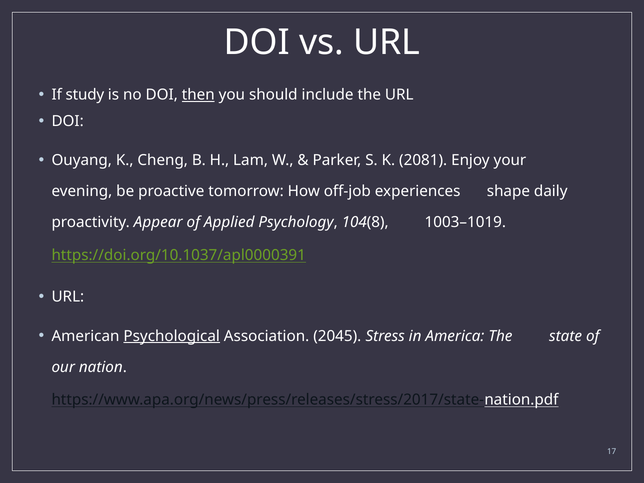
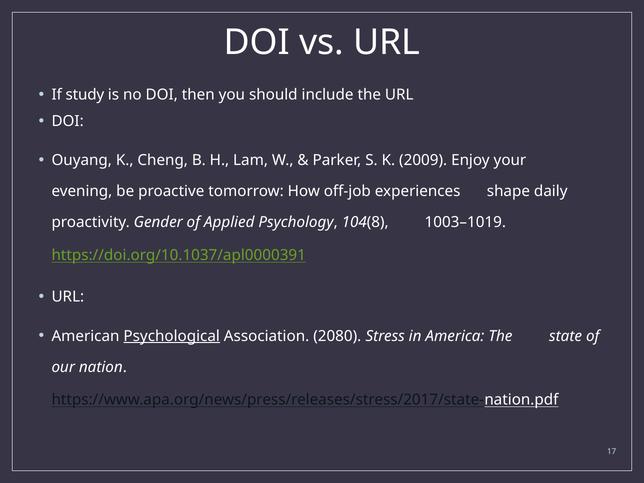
then underline: present -> none
2081: 2081 -> 2009
Appear: Appear -> Gender
2045: 2045 -> 2080
